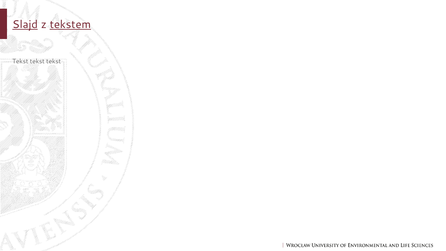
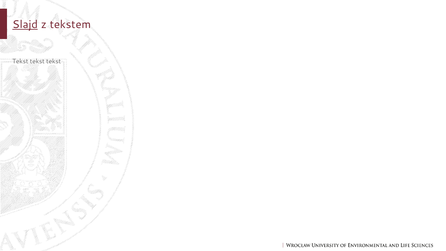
tekstem underline: present -> none
